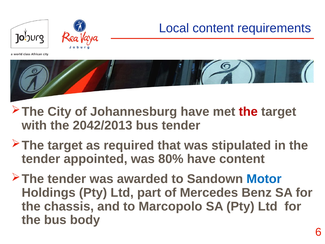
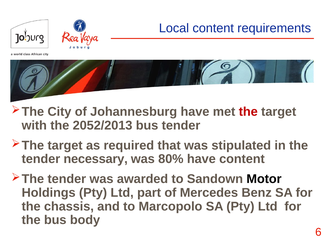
2042/2013: 2042/2013 -> 2052/2013
appointed: appointed -> necessary
Motor colour: blue -> black
